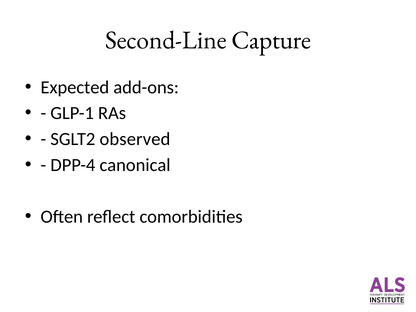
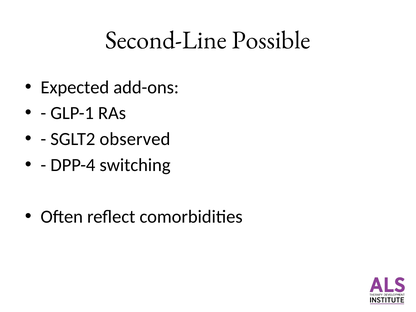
Capture: Capture -> Possible
canonical: canonical -> switching
